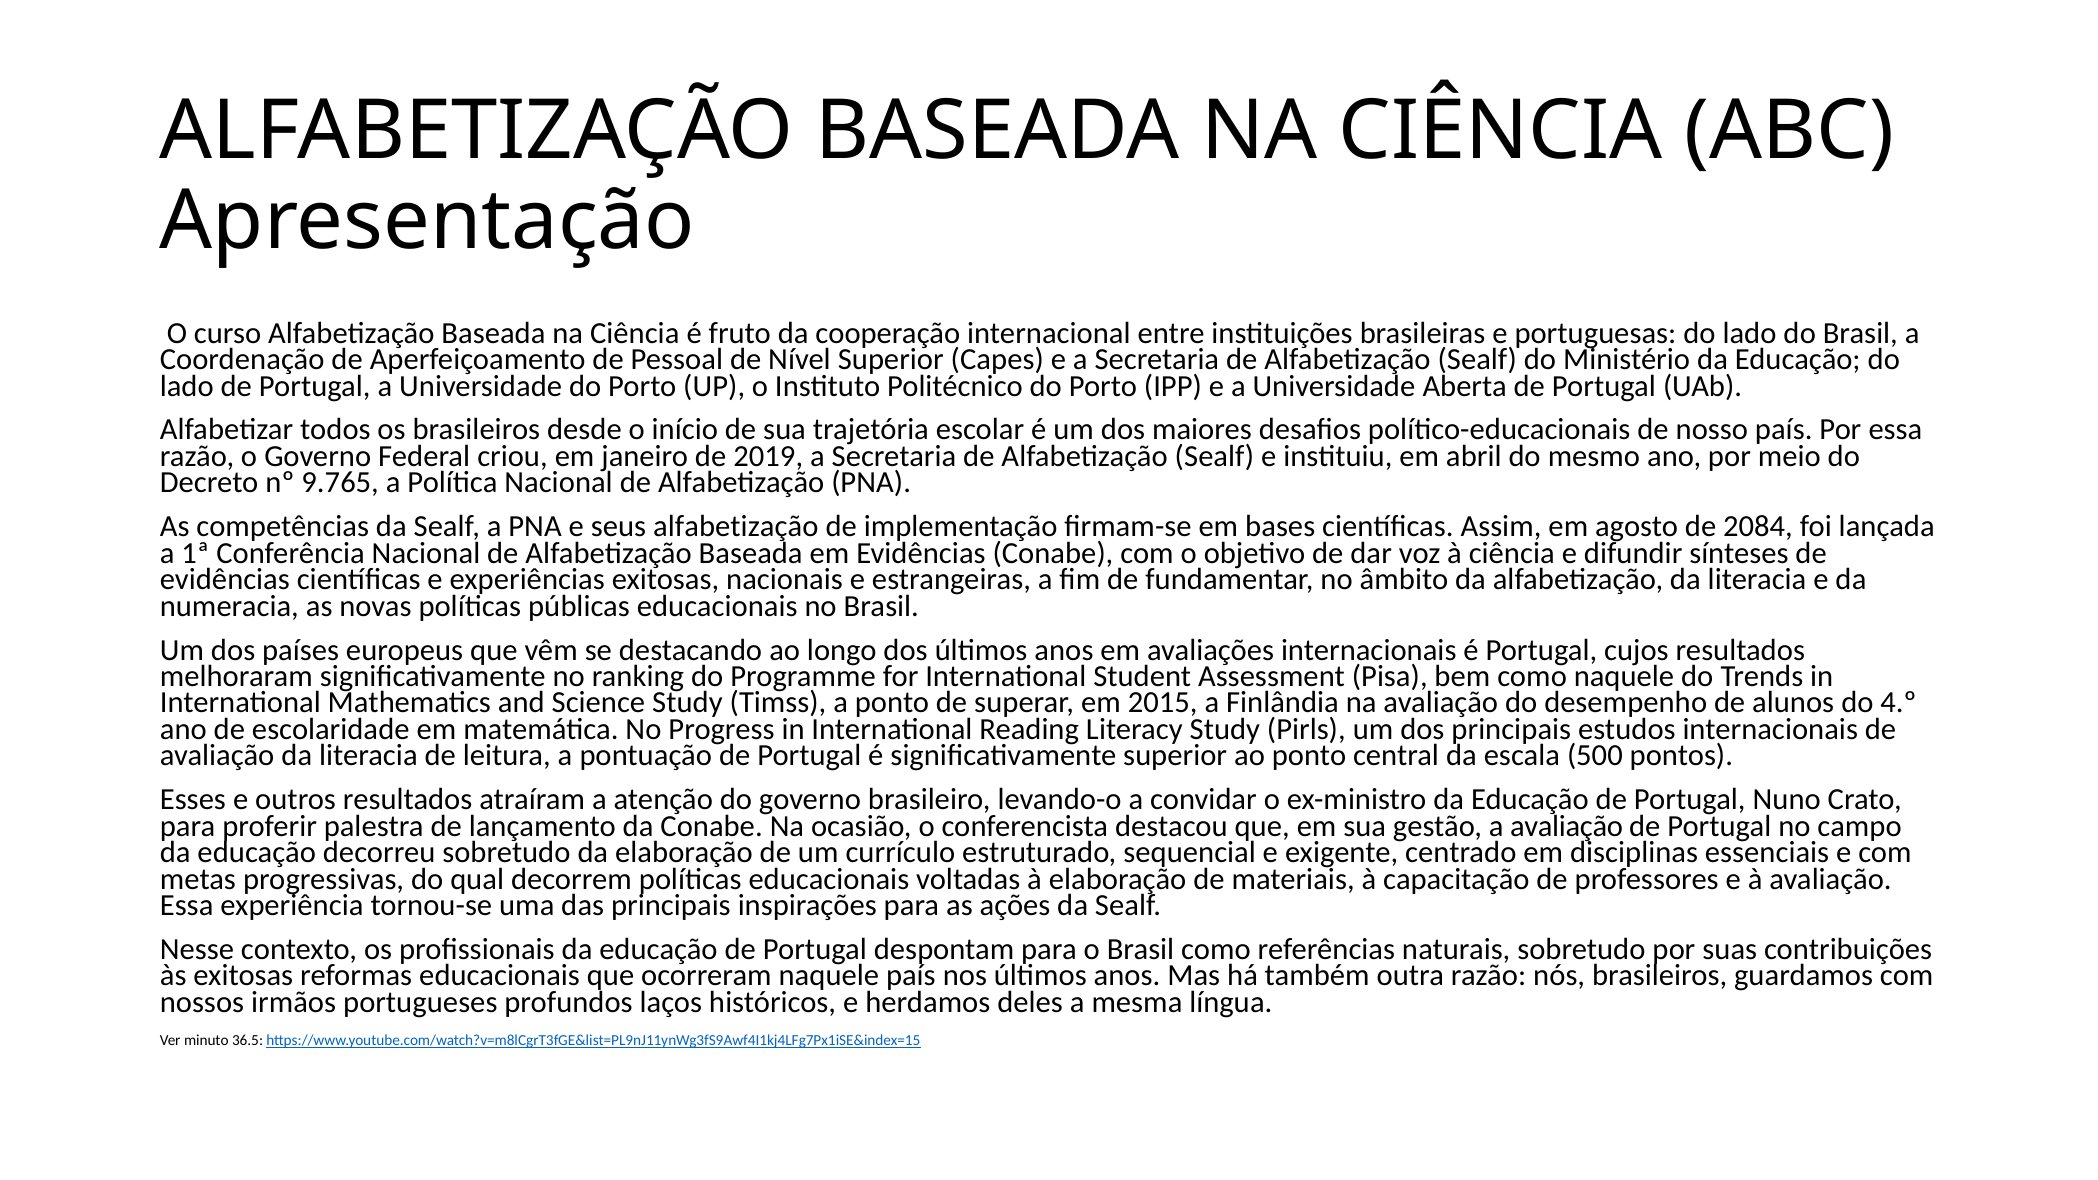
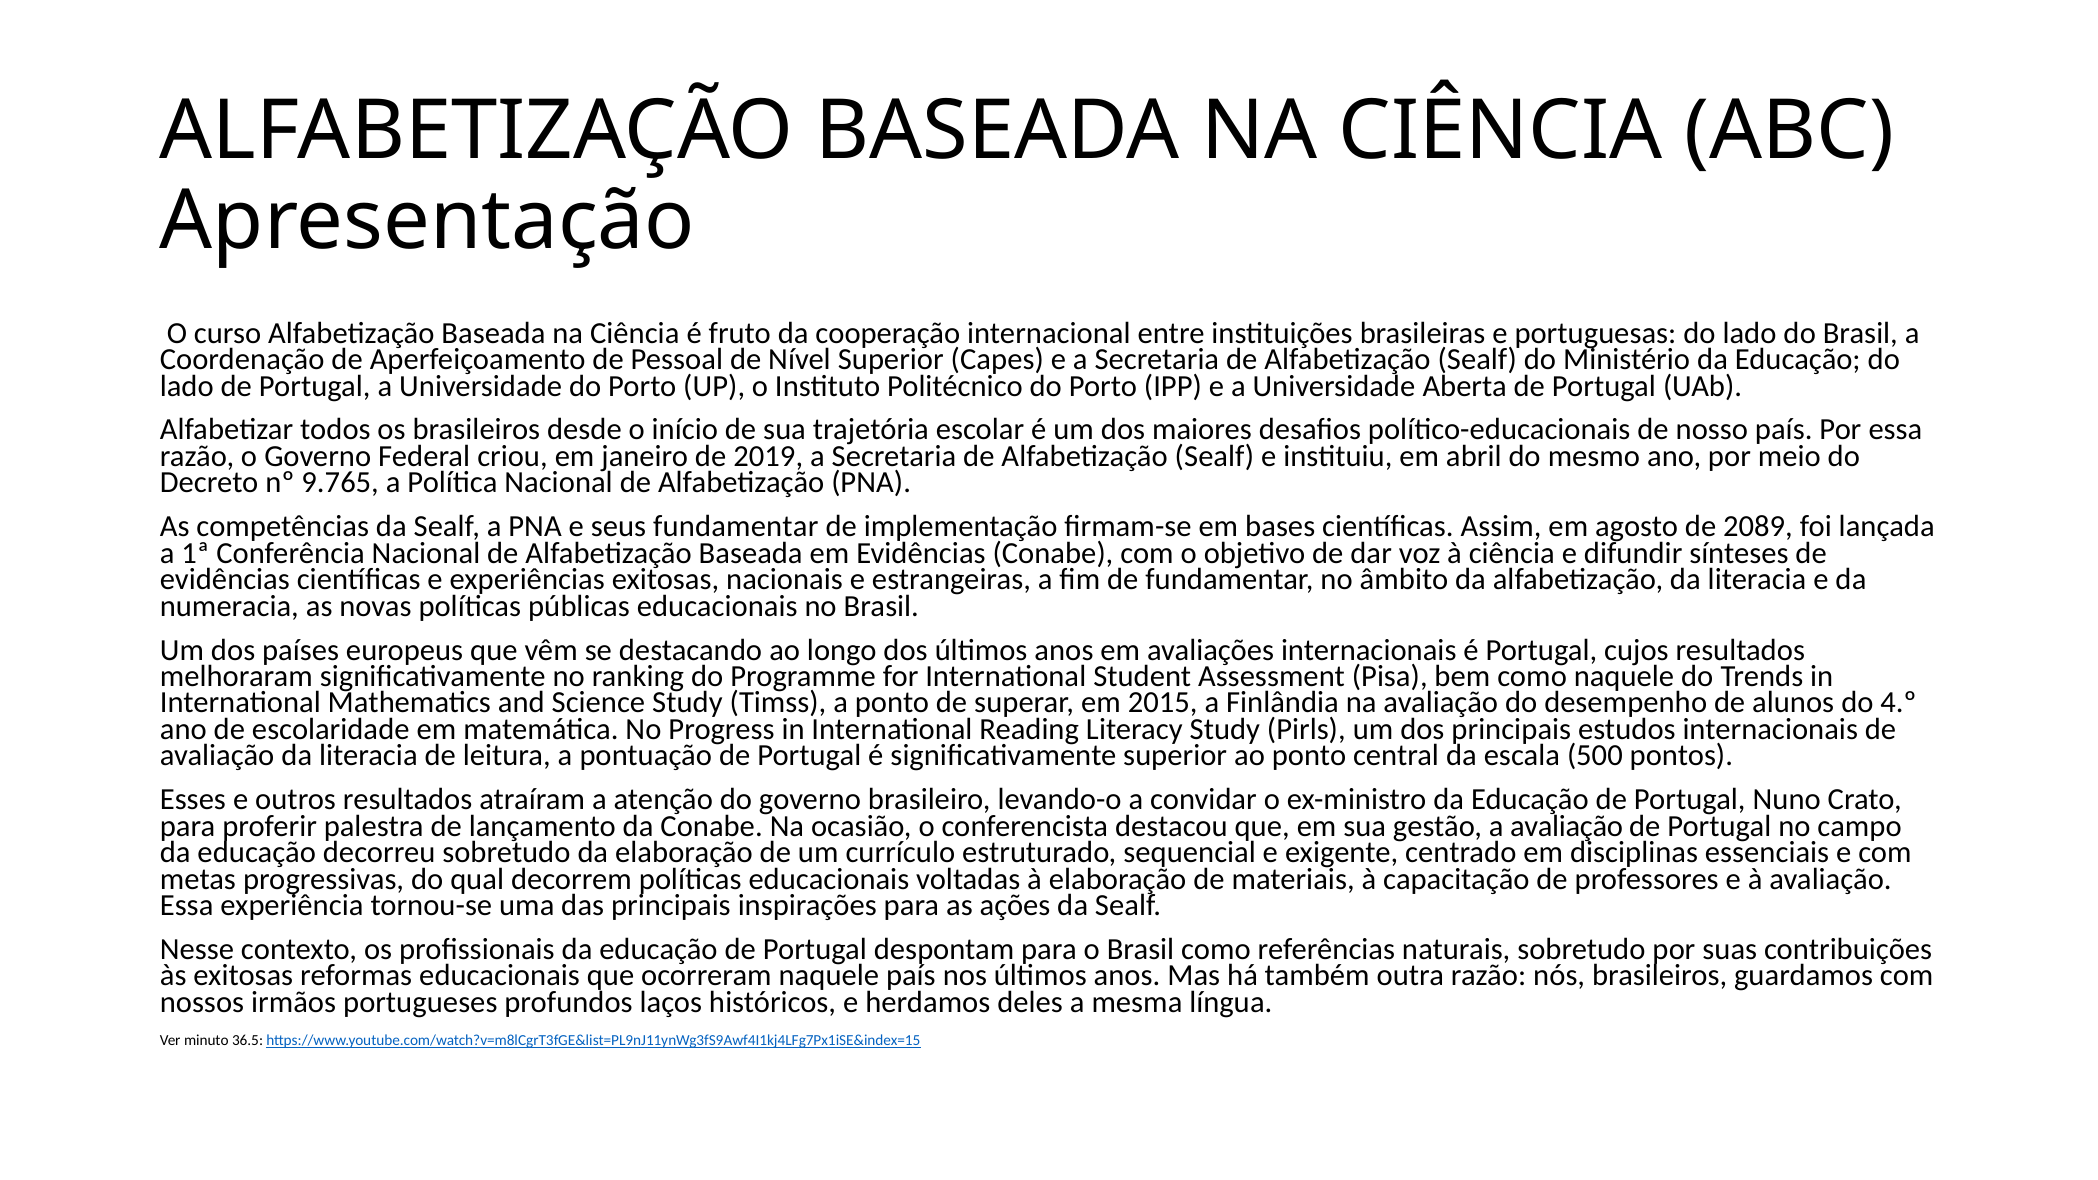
seus alfabetização: alfabetização -> fundamentar
2084: 2084 -> 2089
